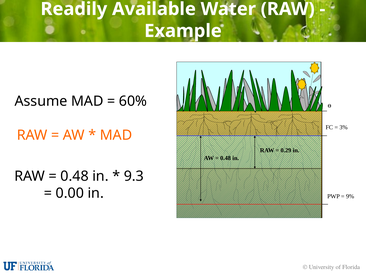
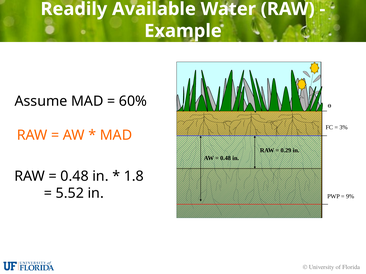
9.3: 9.3 -> 1.8
0.00: 0.00 -> 5.52
